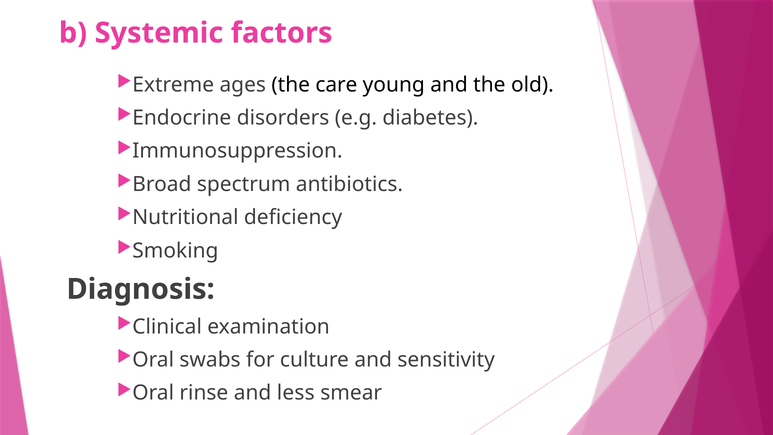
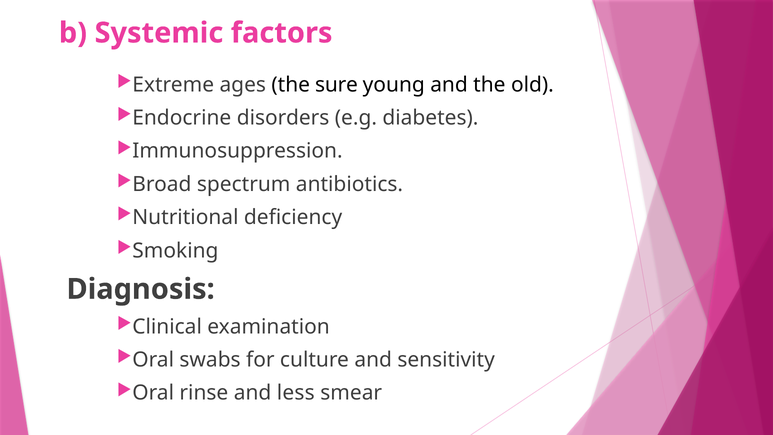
care: care -> sure
